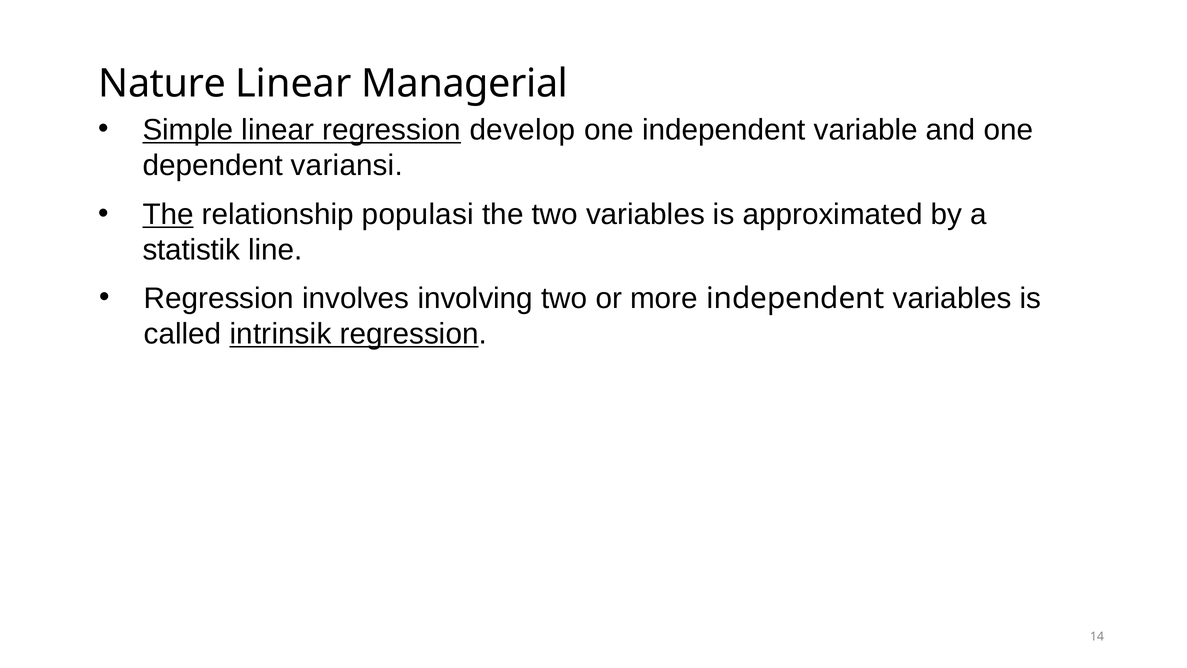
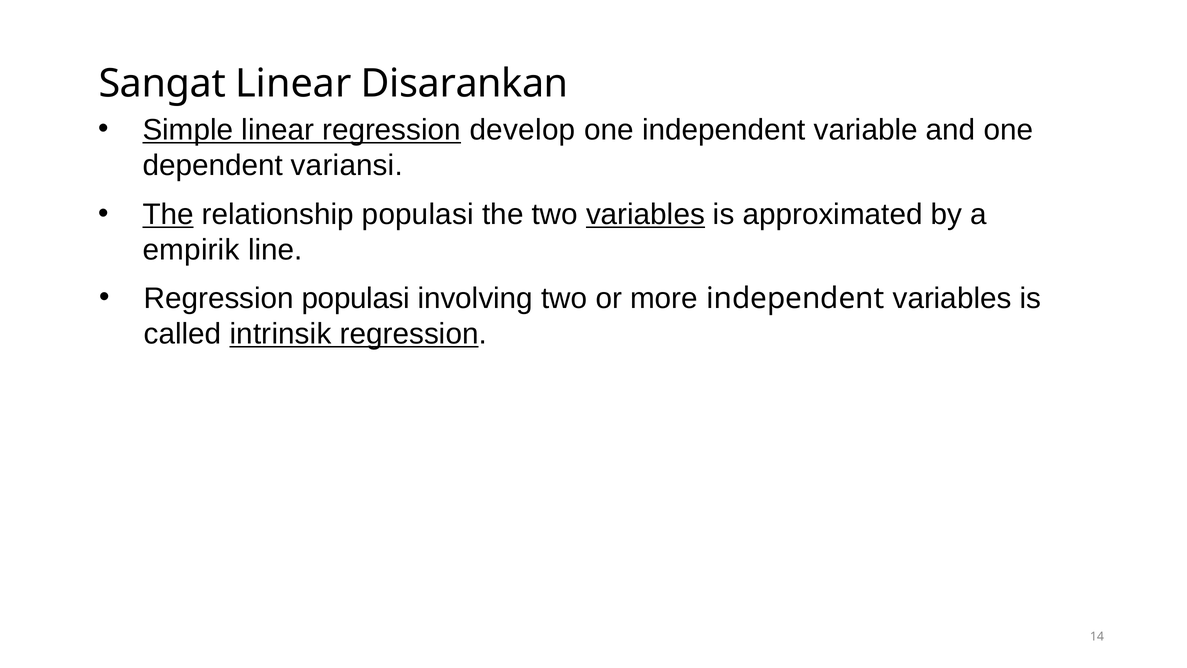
Nature: Nature -> Sangat
Managerial: Managerial -> Disarankan
variables at (645, 214) underline: none -> present
statistik: statistik -> empirik
Regression involves: involves -> populasi
